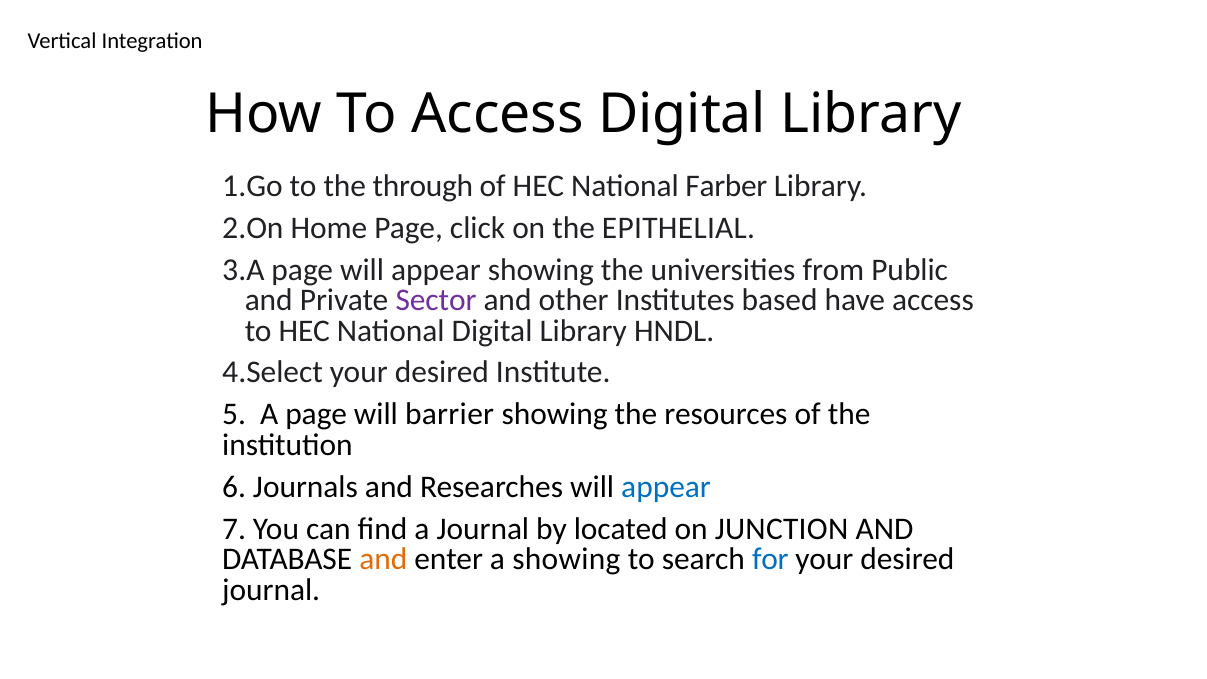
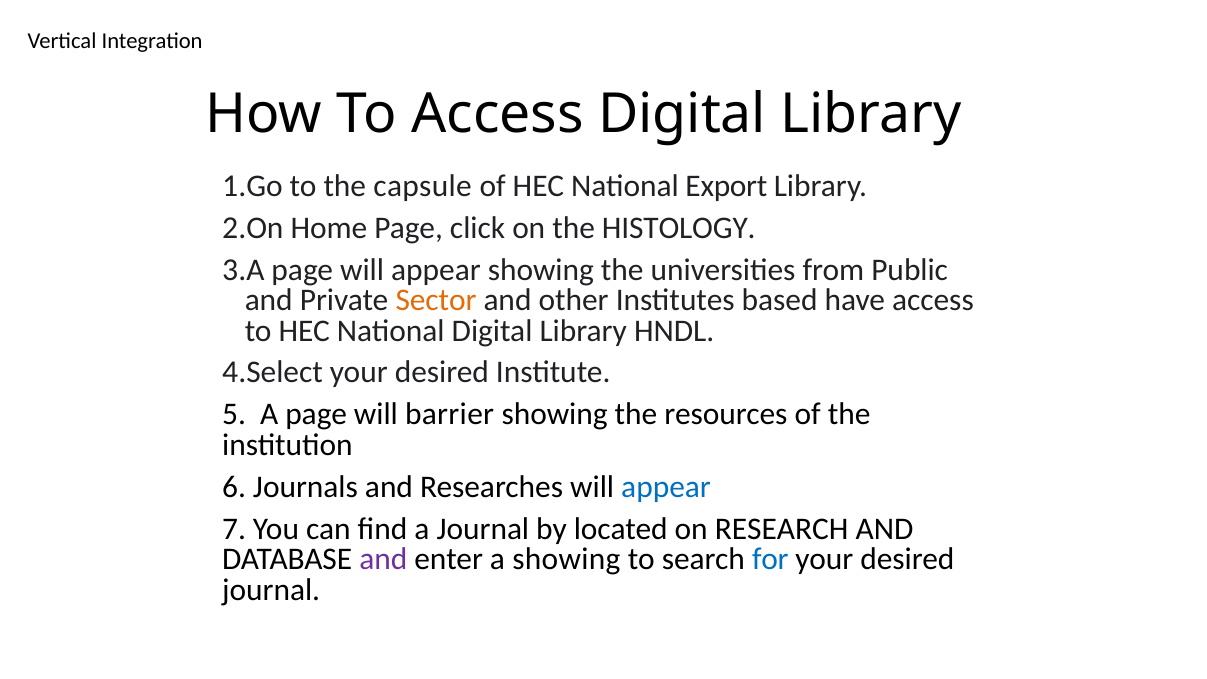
through: through -> capsule
Farber: Farber -> Export
EPITHELIAL: EPITHELIAL -> HISTOLOGY
Sector colour: purple -> orange
JUNCTION: JUNCTION -> RESEARCH
and at (383, 559) colour: orange -> purple
